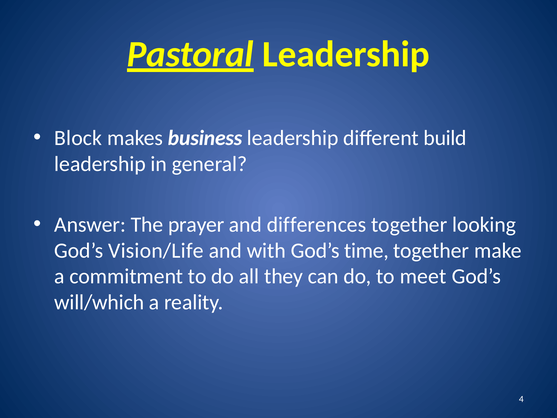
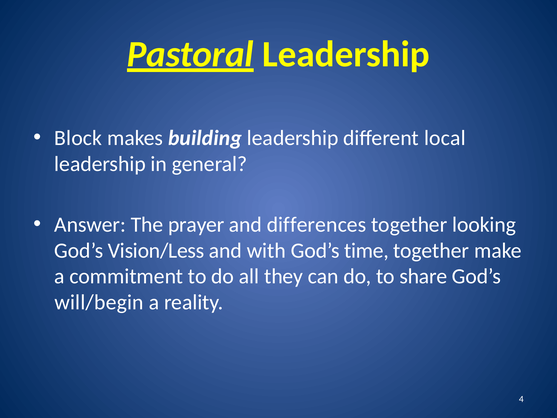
business: business -> building
build: build -> local
Vision/Life: Vision/Life -> Vision/Less
meet: meet -> share
will/which: will/which -> will/begin
